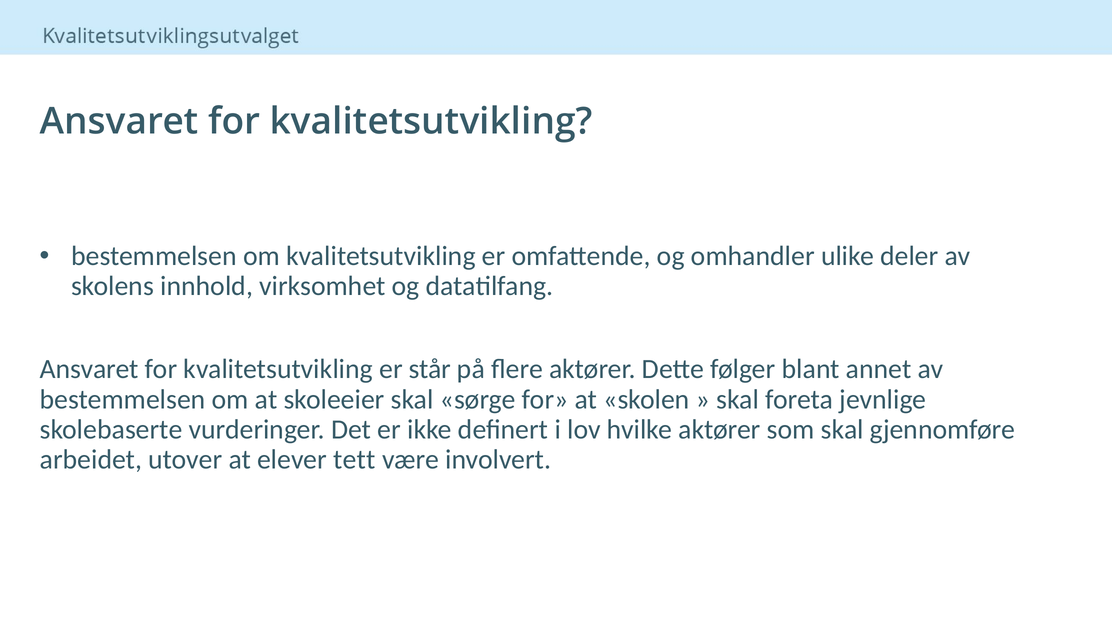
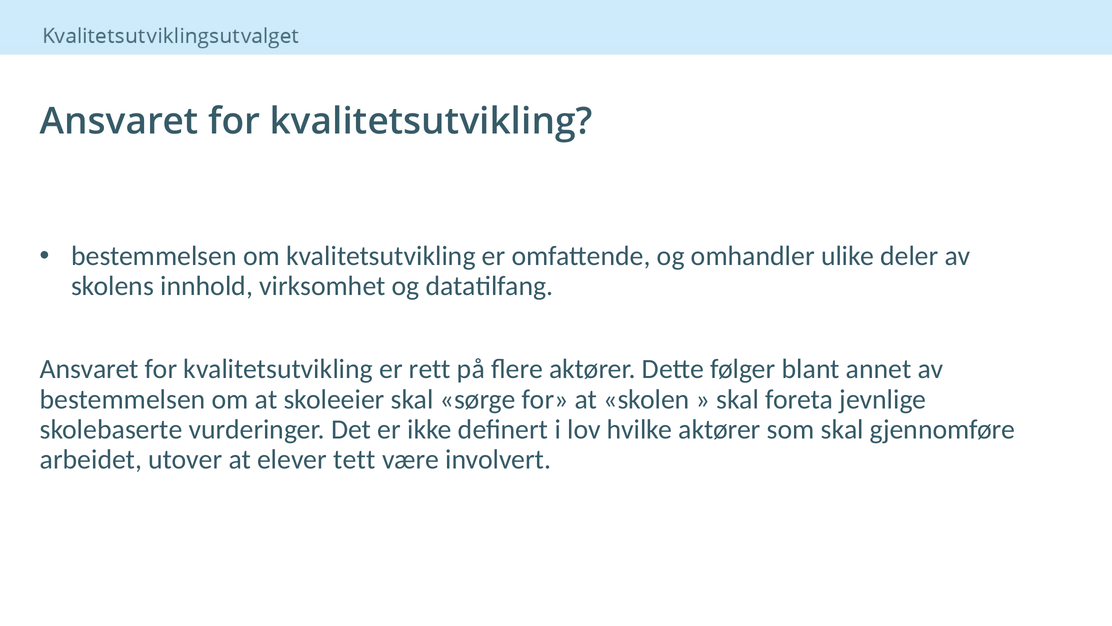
står: står -> rett
